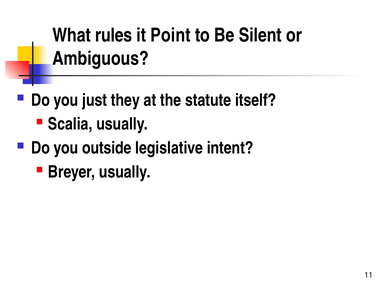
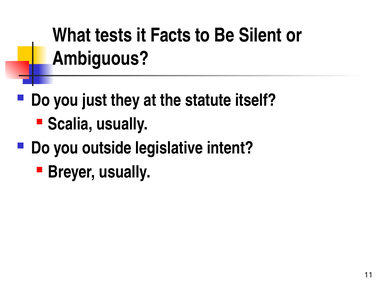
rules: rules -> tests
Point: Point -> Facts
